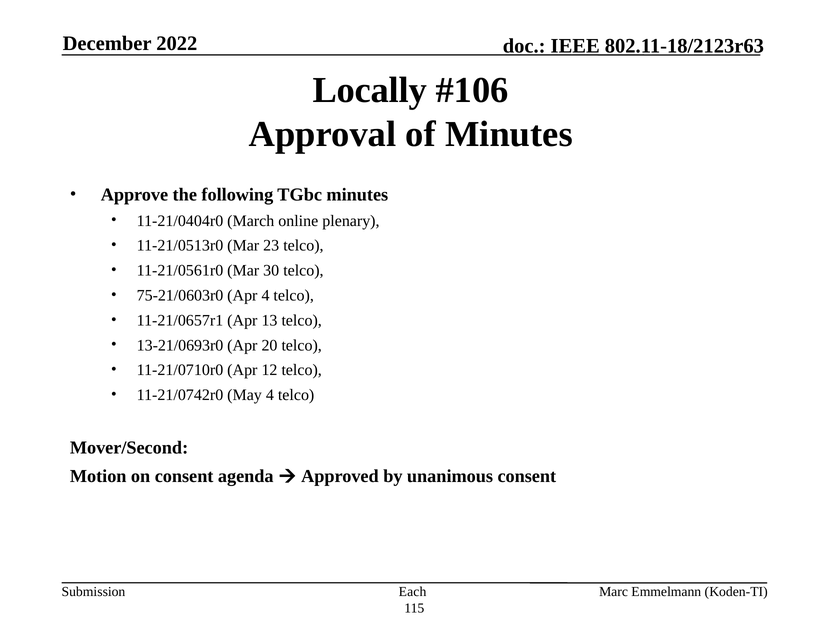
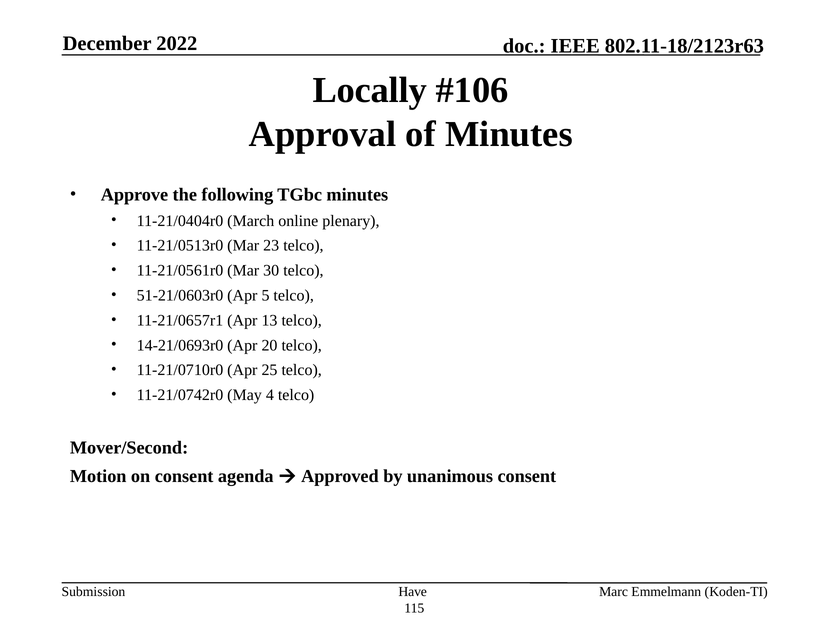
75-21/0603r0: 75-21/0603r0 -> 51-21/0603r0
Apr 4: 4 -> 5
13-21/0693r0: 13-21/0693r0 -> 14-21/0693r0
12: 12 -> 25
Each: Each -> Have
